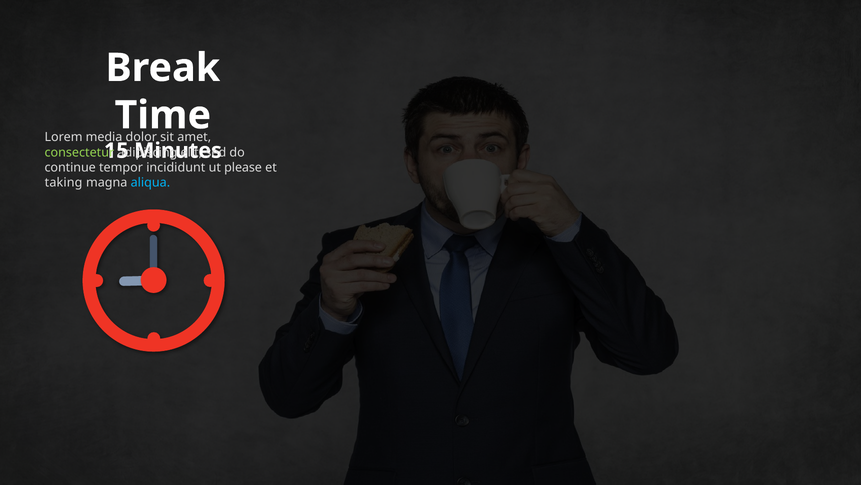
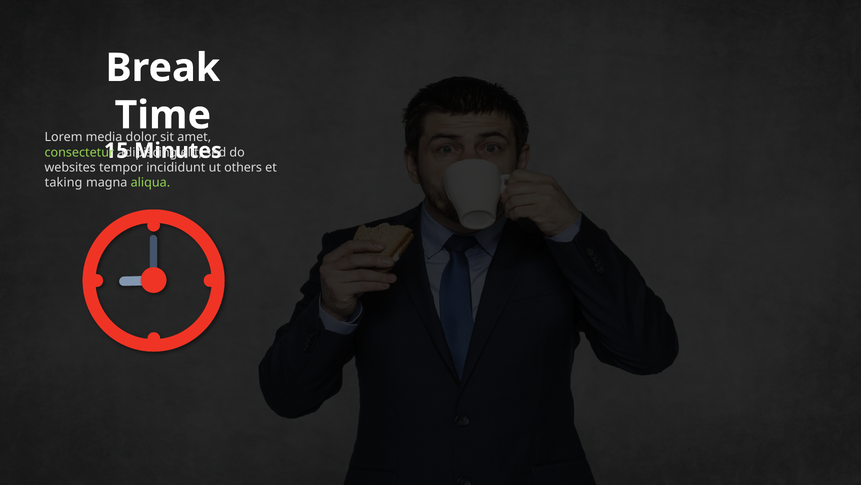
continue: continue -> websites
please: please -> others
aliqua colour: light blue -> light green
